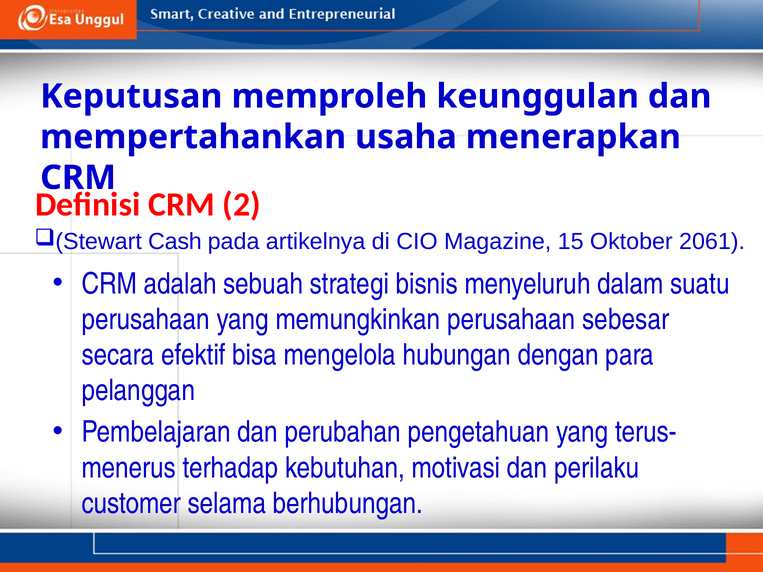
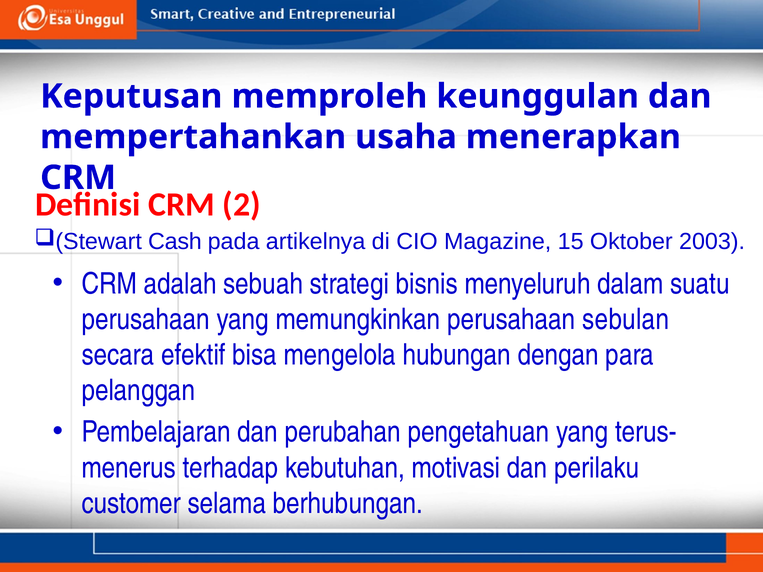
2061: 2061 -> 2003
sebesar: sebesar -> sebulan
